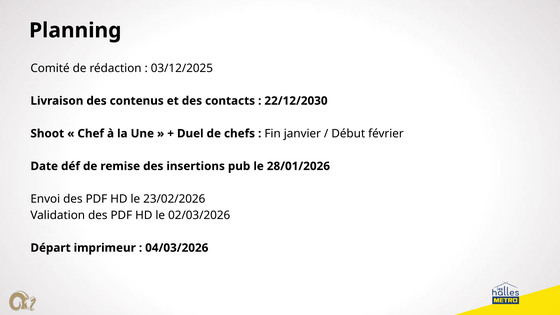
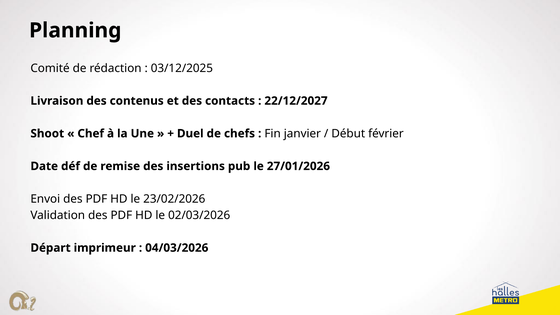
22/12/2030: 22/12/2030 -> 22/12/2027
28/01/2026: 28/01/2026 -> 27/01/2026
